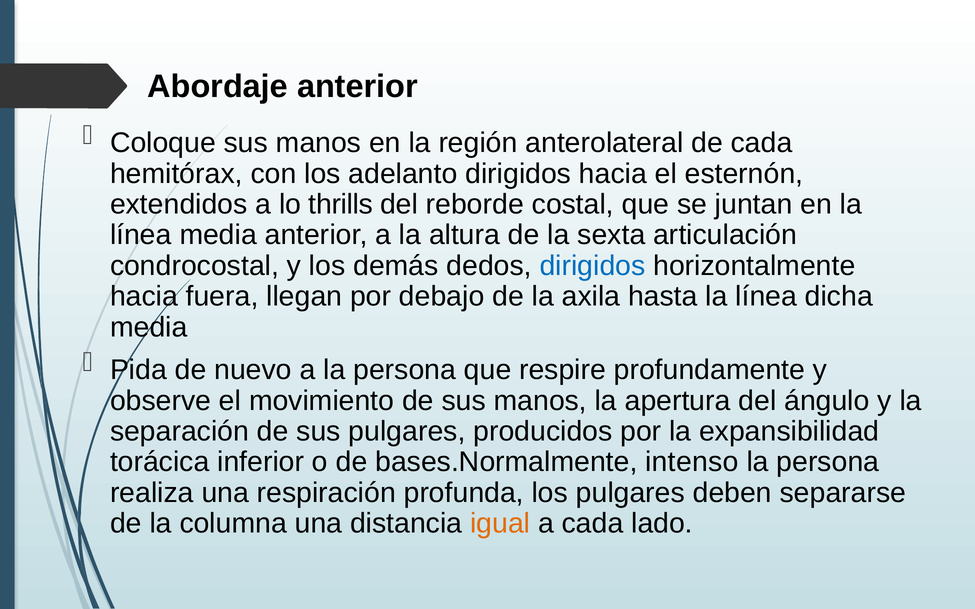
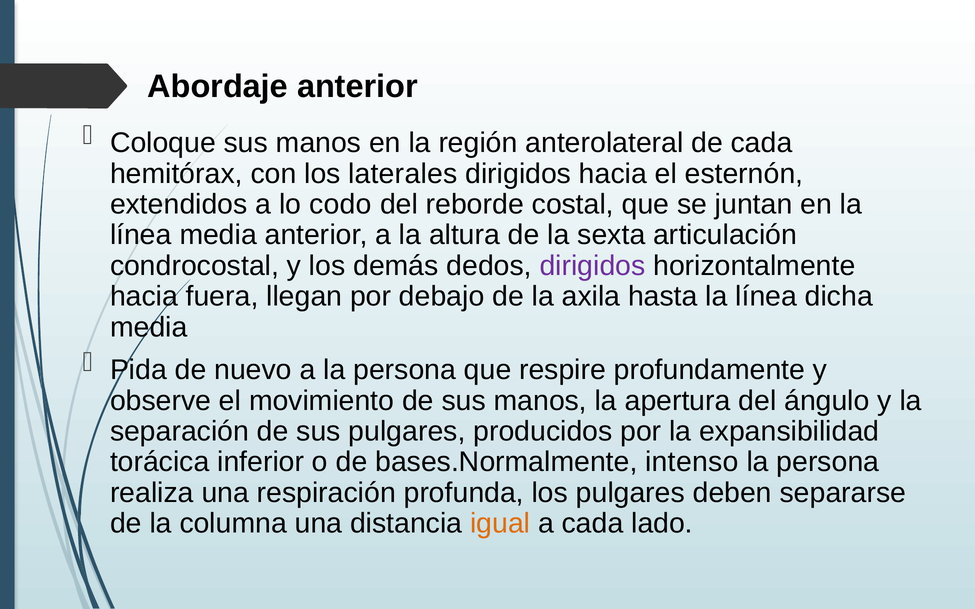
adelanto: adelanto -> laterales
thrills: thrills -> codo
dirigidos at (592, 266) colour: blue -> purple
